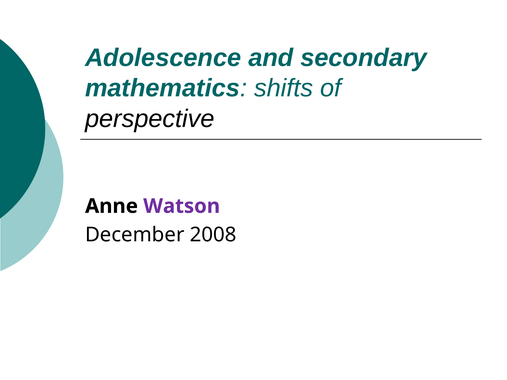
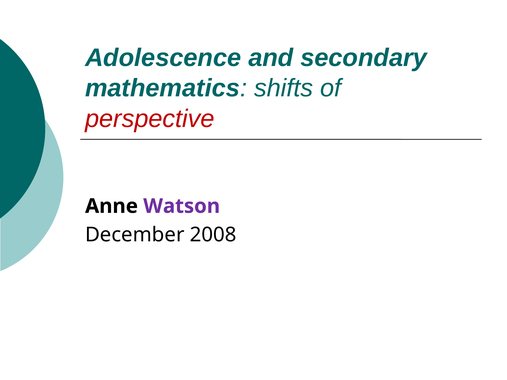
perspective colour: black -> red
